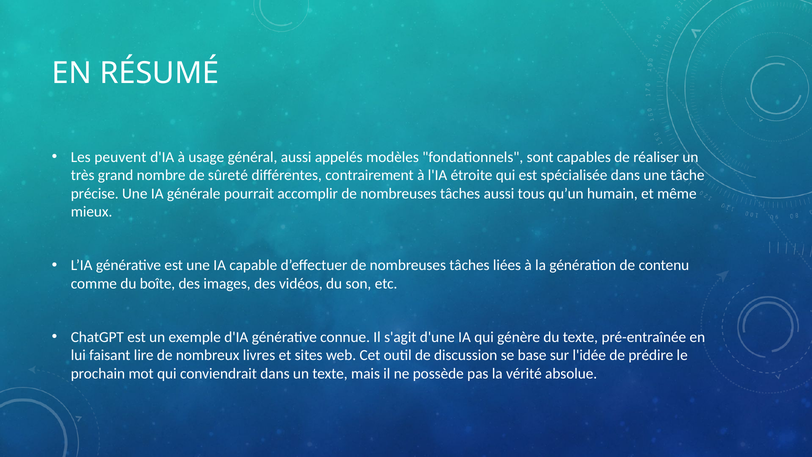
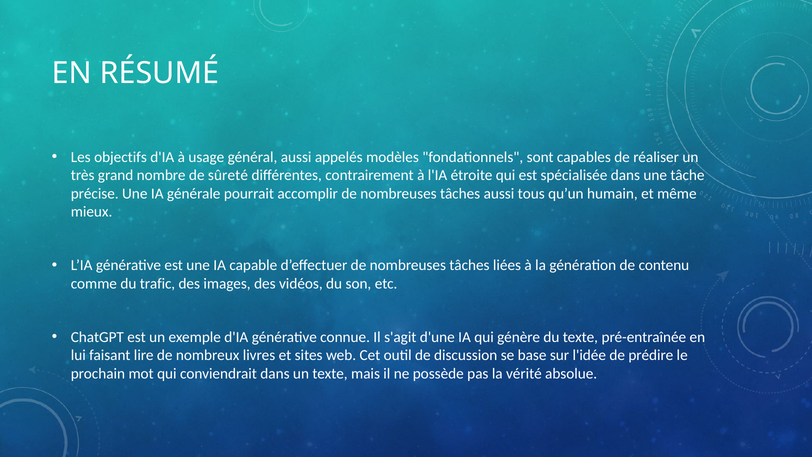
peuvent: peuvent -> objectifs
boîte: boîte -> trafic
